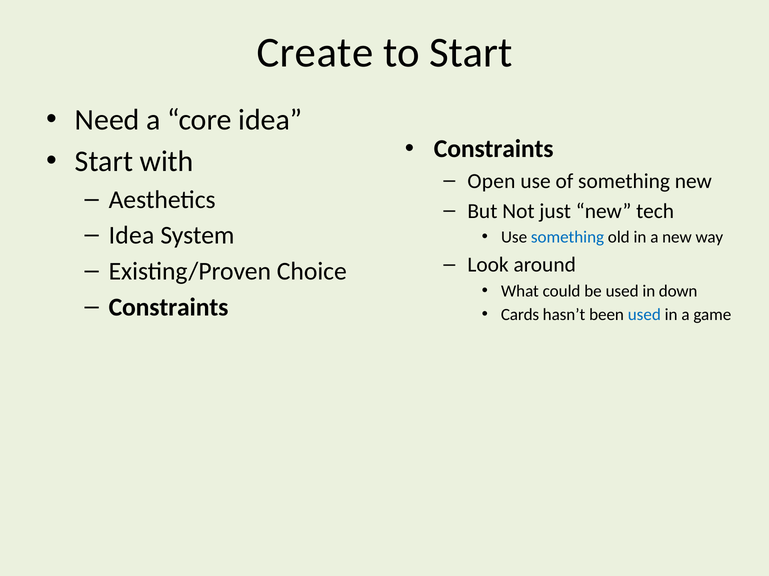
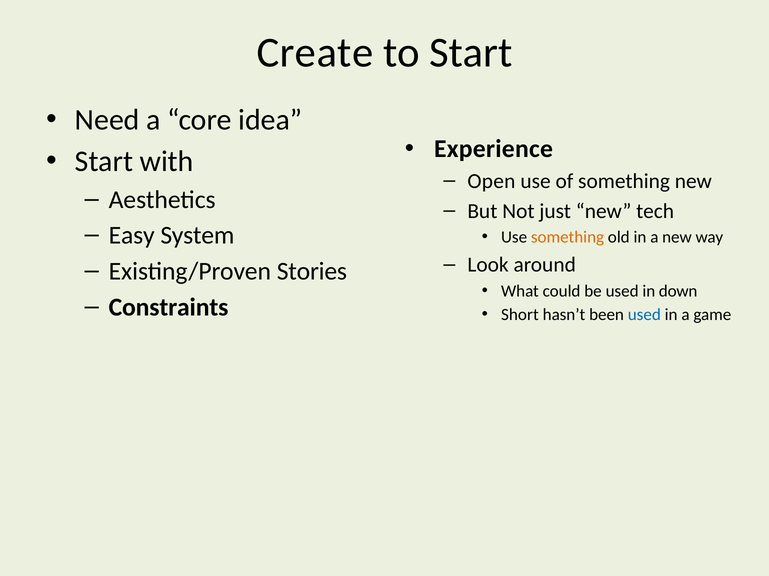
Constraints at (494, 149): Constraints -> Experience
Idea at (131, 236): Idea -> Easy
something at (568, 237) colour: blue -> orange
Choice: Choice -> Stories
Cards: Cards -> Short
